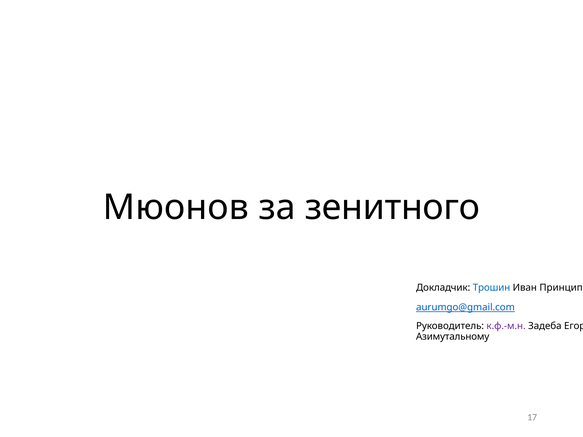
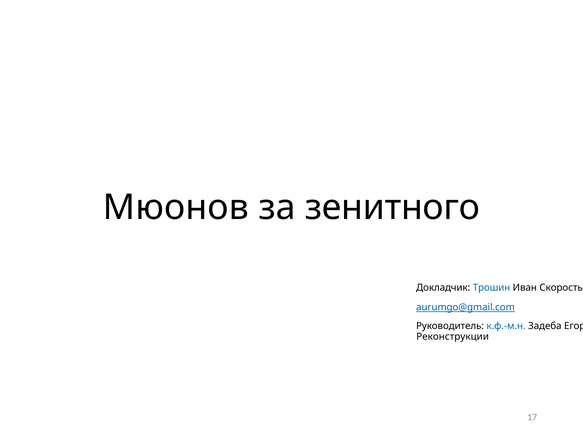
Принцип: Принцип -> Скорость
к.ф.-м.н colour: purple -> blue
Азимутальному: Азимутальному -> Реконструкции
